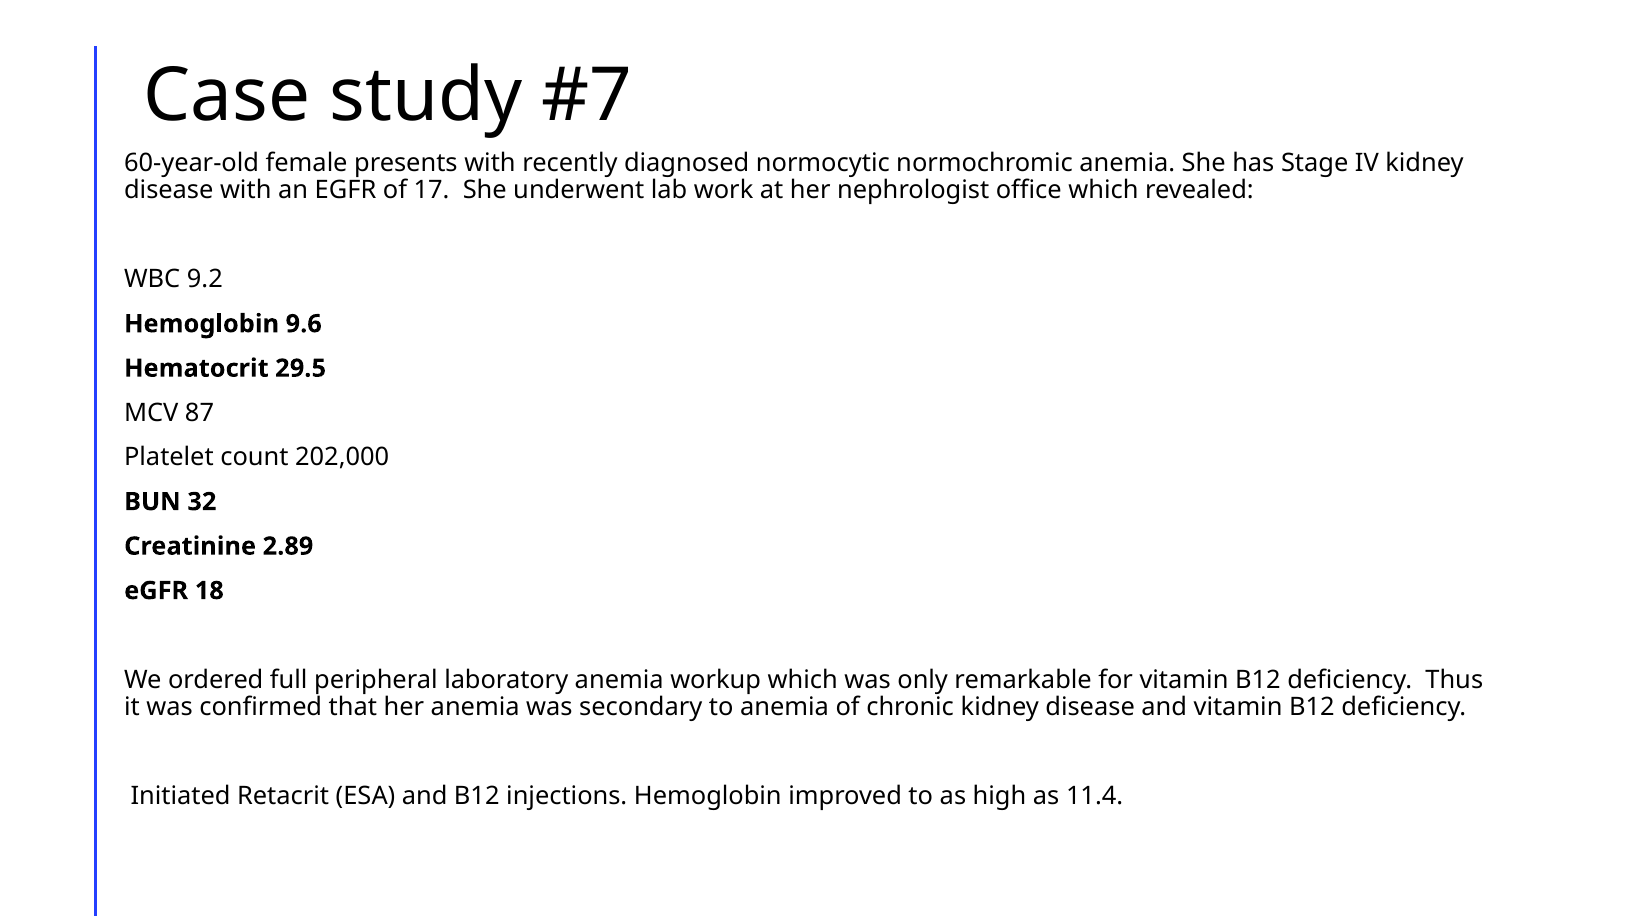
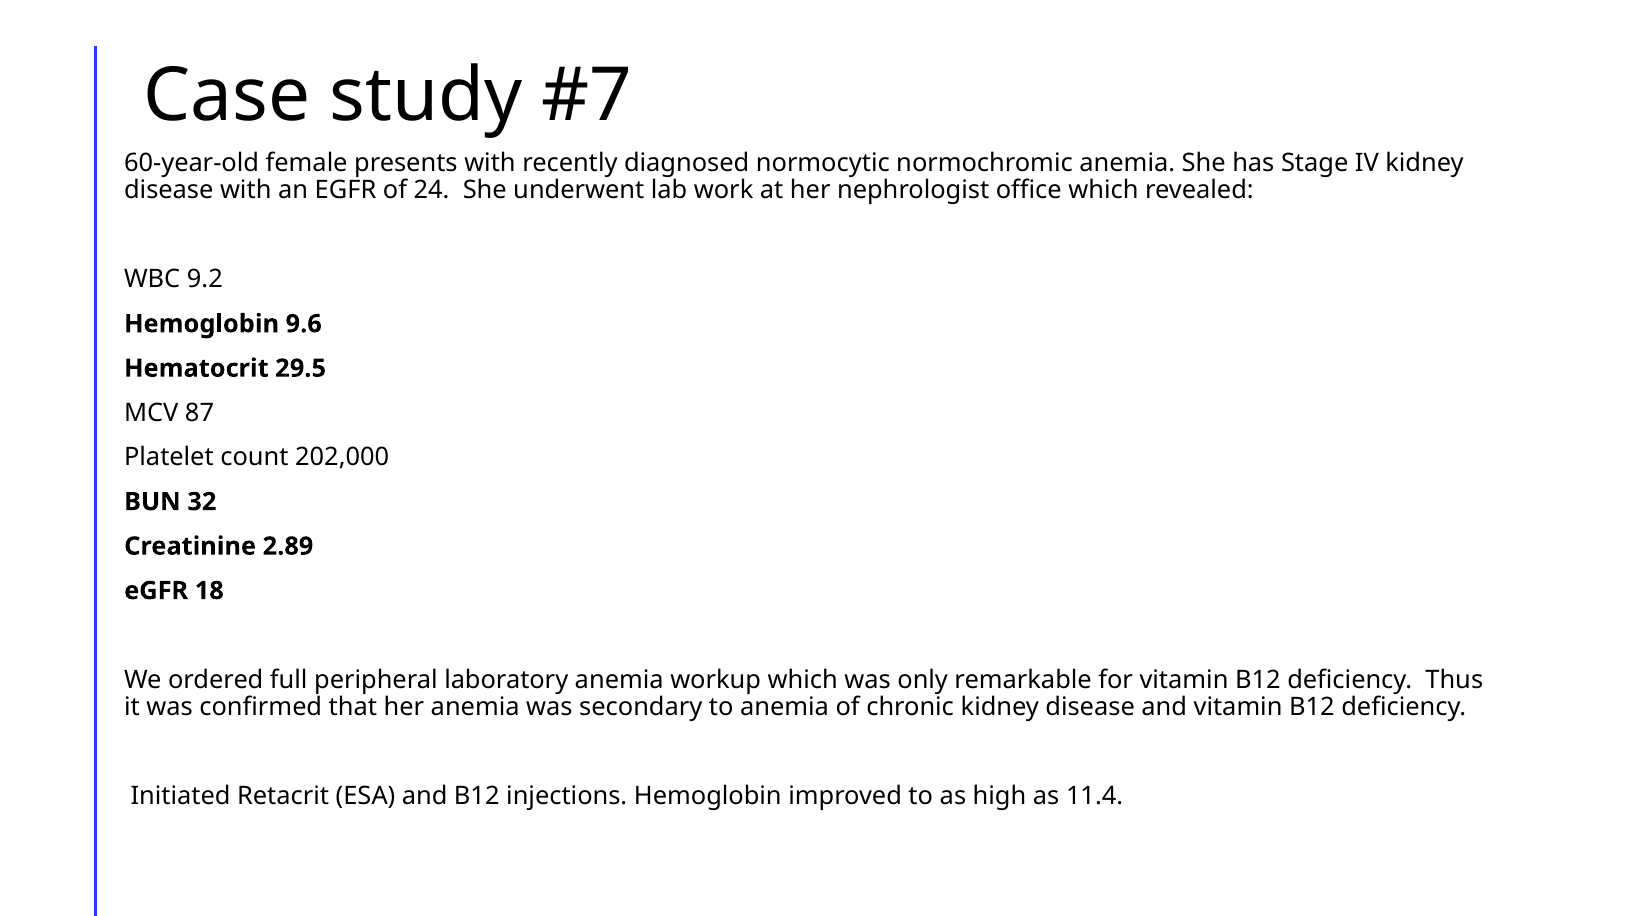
17: 17 -> 24
